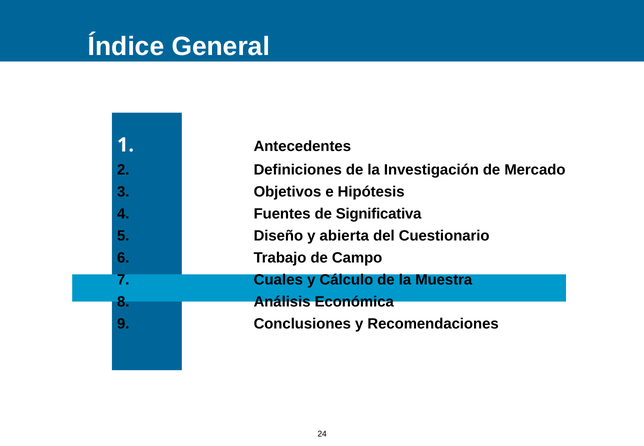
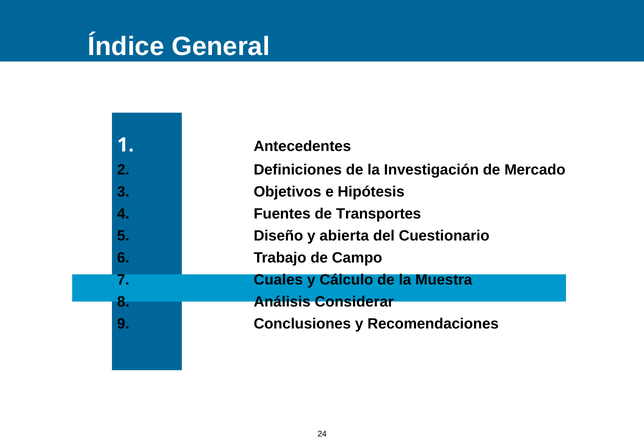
Significativa: Significativa -> Transportes
Económica: Económica -> Considerar
